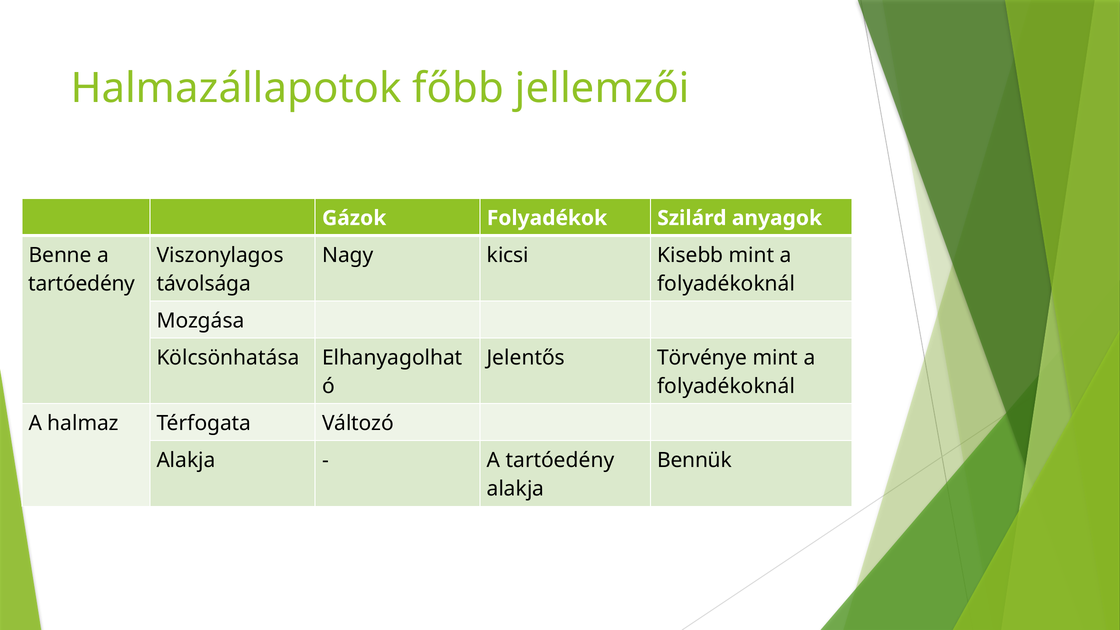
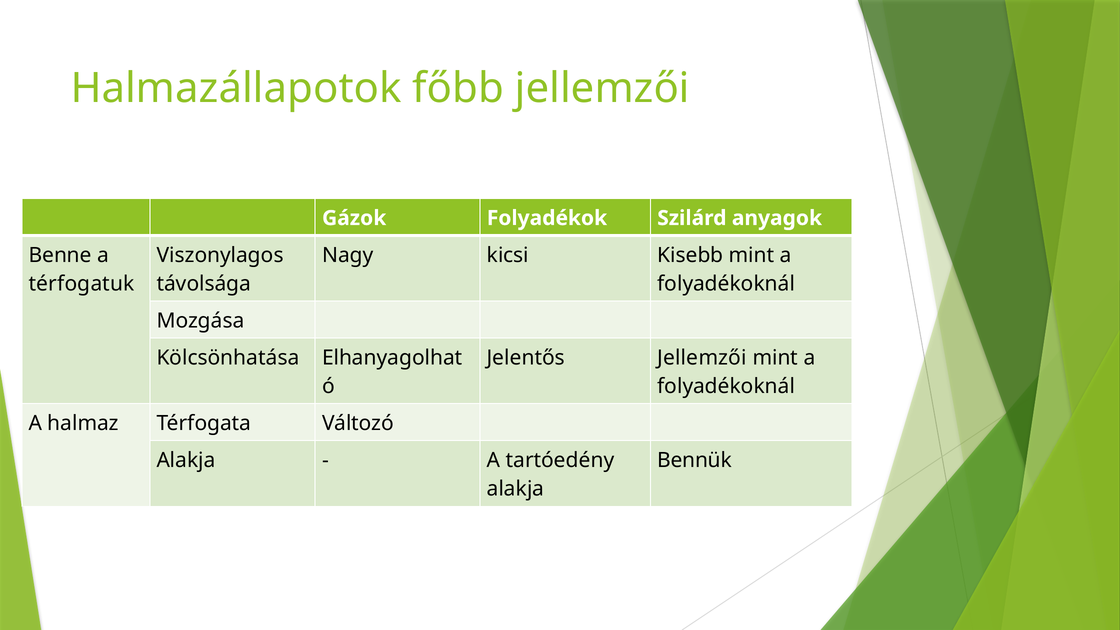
tartóedény at (82, 284): tartóedény -> térfogatuk
Jelentős Törvénye: Törvénye -> Jellemzői
